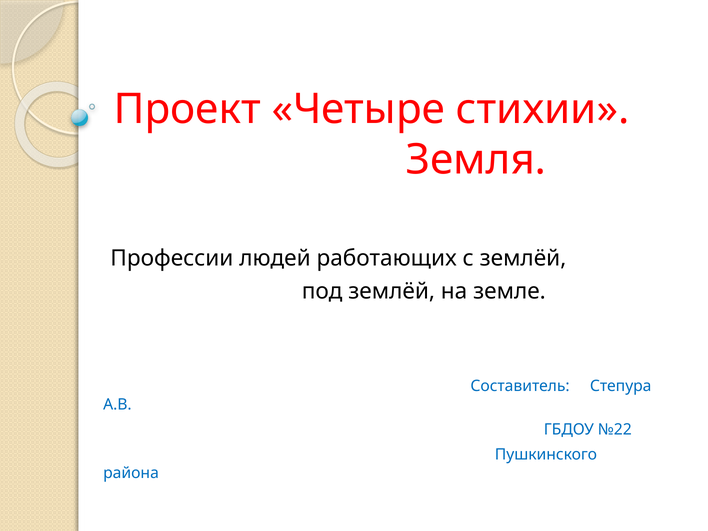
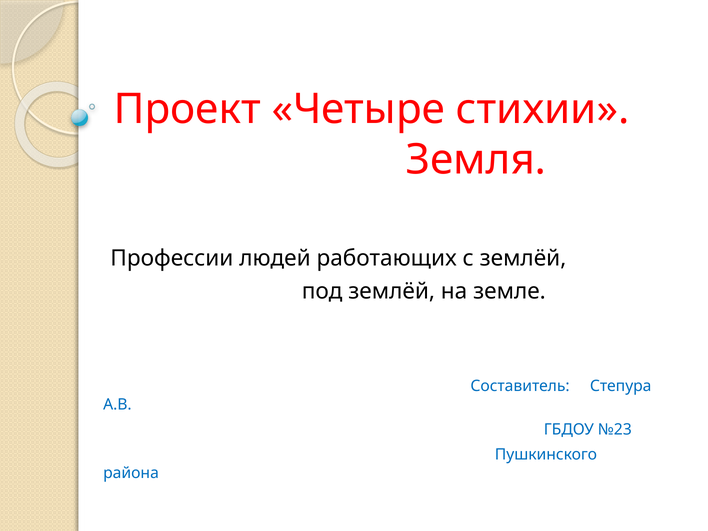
№22: №22 -> №23
